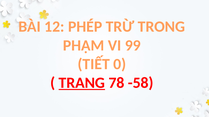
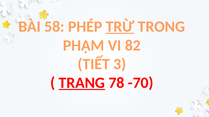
12: 12 -> 58
TRỪ underline: none -> present
99: 99 -> 82
0: 0 -> 3
-58: -58 -> -70
